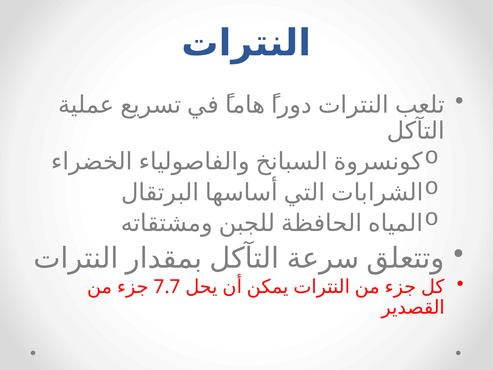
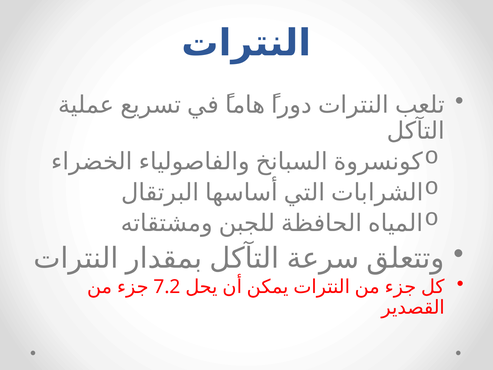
7.7: 7.7 -> 7.2
